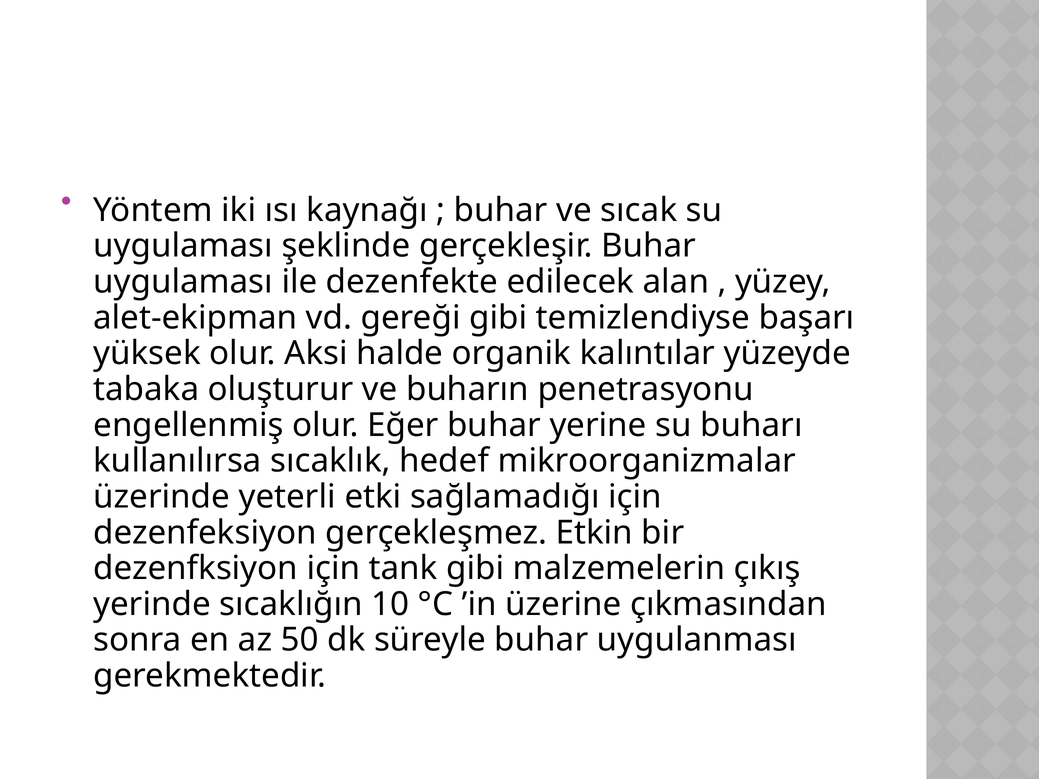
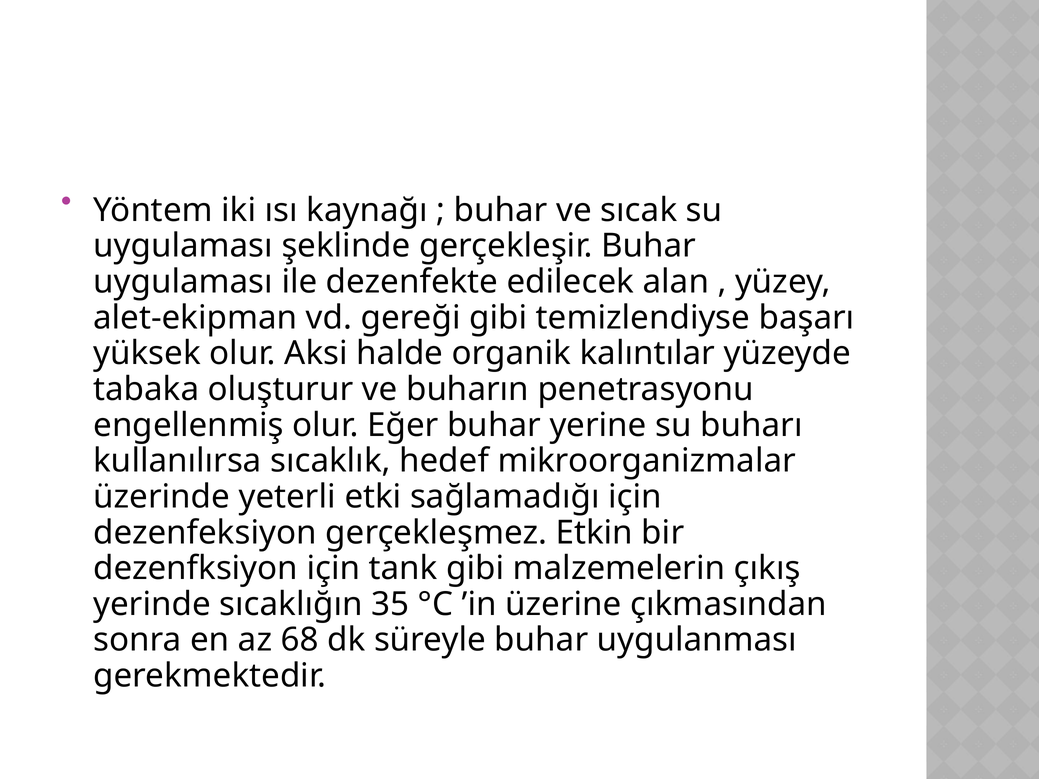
10: 10 -> 35
50: 50 -> 68
